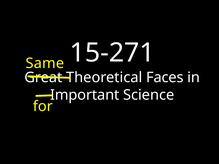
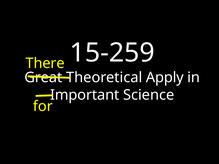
15-271: 15-271 -> 15-259
Same: Same -> There
Faces: Faces -> Apply
